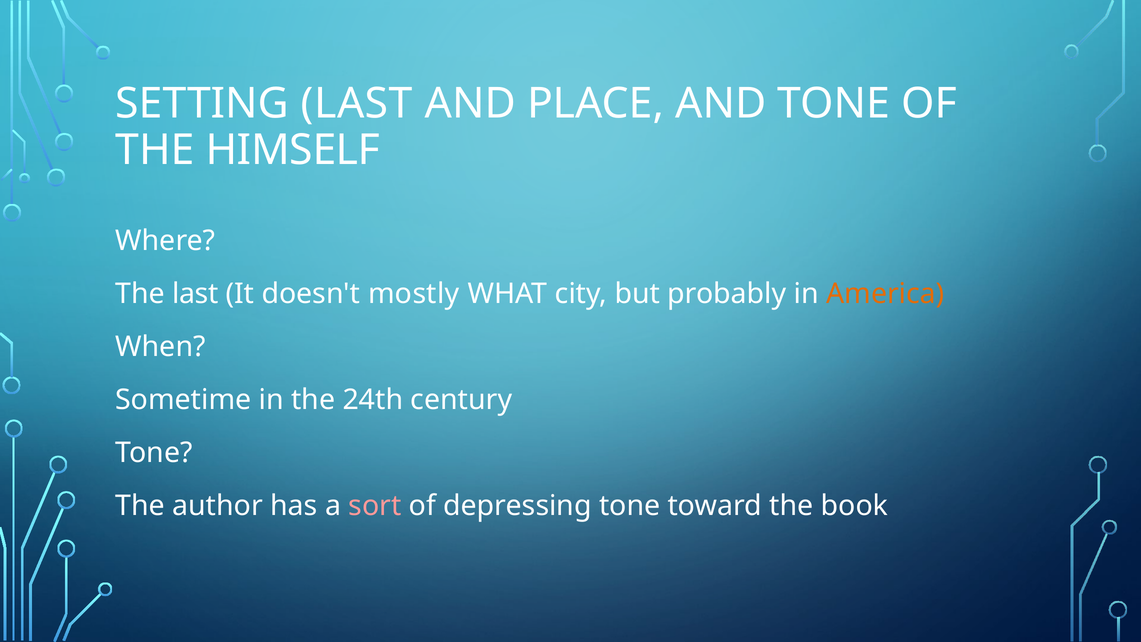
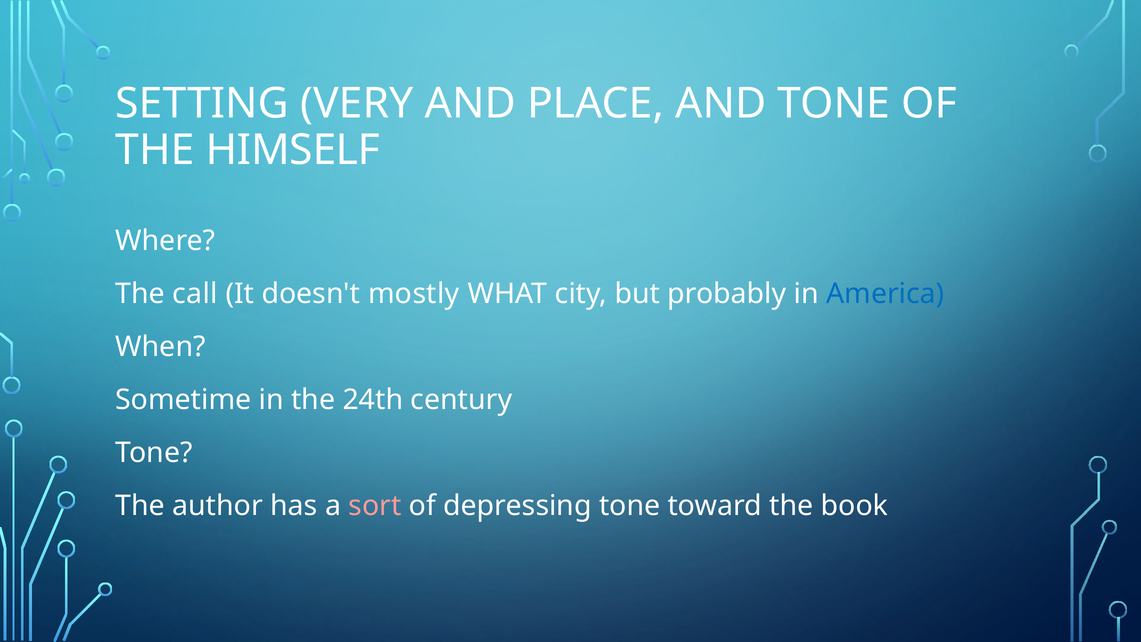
SETTING LAST: LAST -> VERY
The last: last -> call
America colour: orange -> blue
